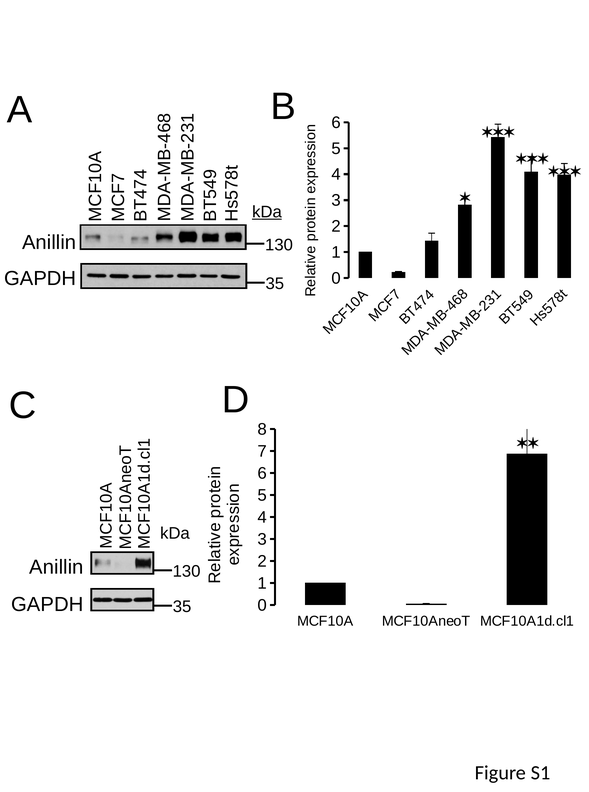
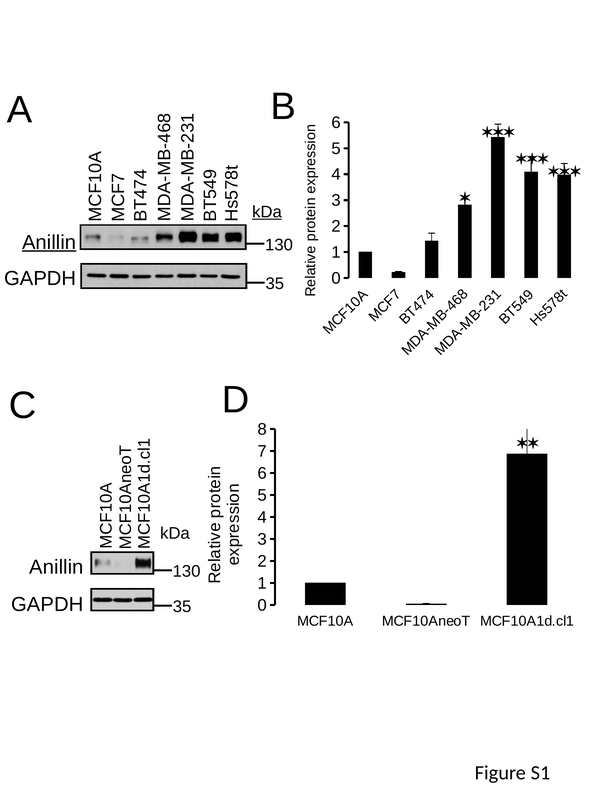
Anillin at (49, 242) underline: none -> present
